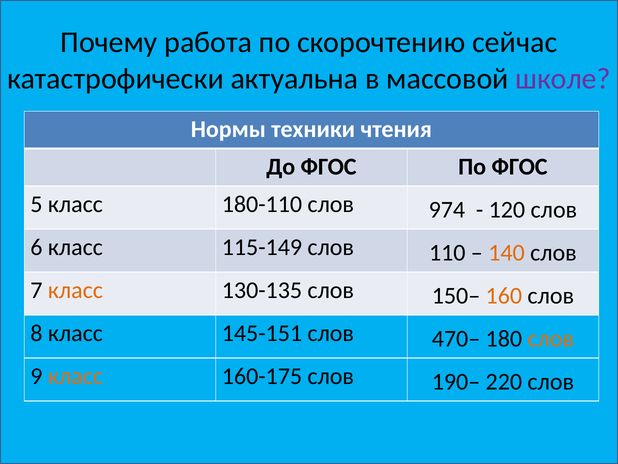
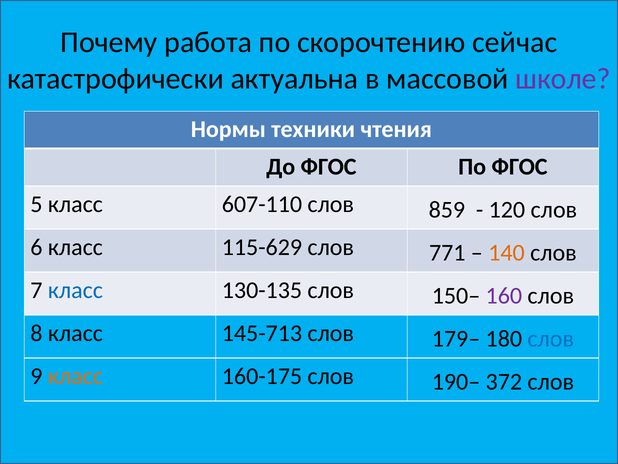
180-110: 180-110 -> 607-110
974: 974 -> 859
115-149: 115-149 -> 115-629
110: 110 -> 771
класс at (75, 290) colour: orange -> blue
160 colour: orange -> purple
145-151: 145-151 -> 145-713
470–: 470– -> 179–
слов at (551, 339) colour: orange -> blue
220: 220 -> 372
